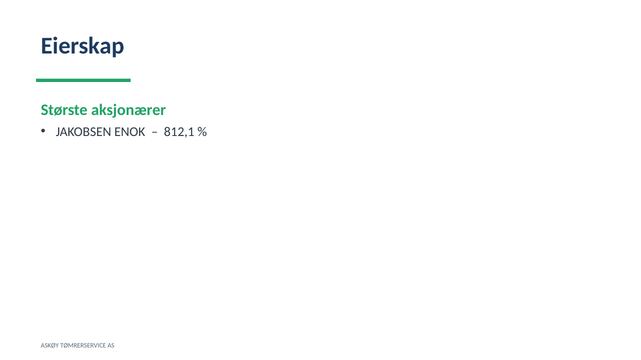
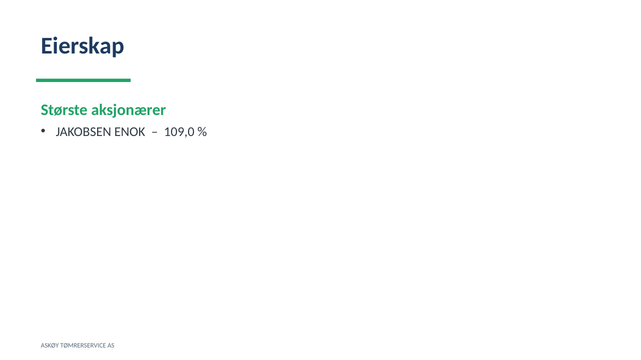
812,1: 812,1 -> 109,0
